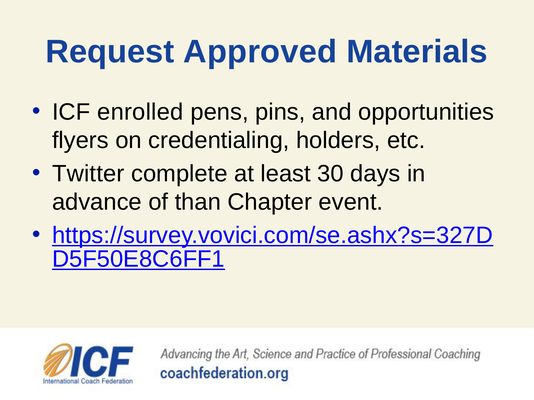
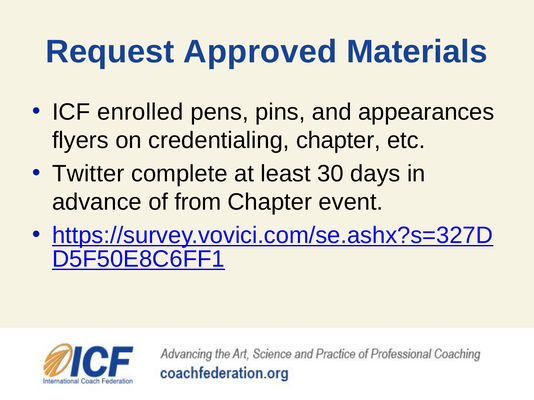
opportunities: opportunities -> appearances
credentialing holders: holders -> chapter
than: than -> from
